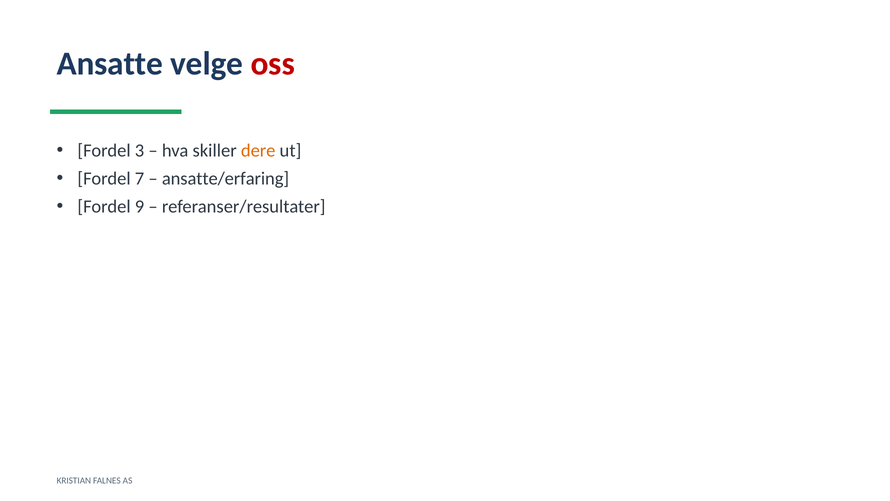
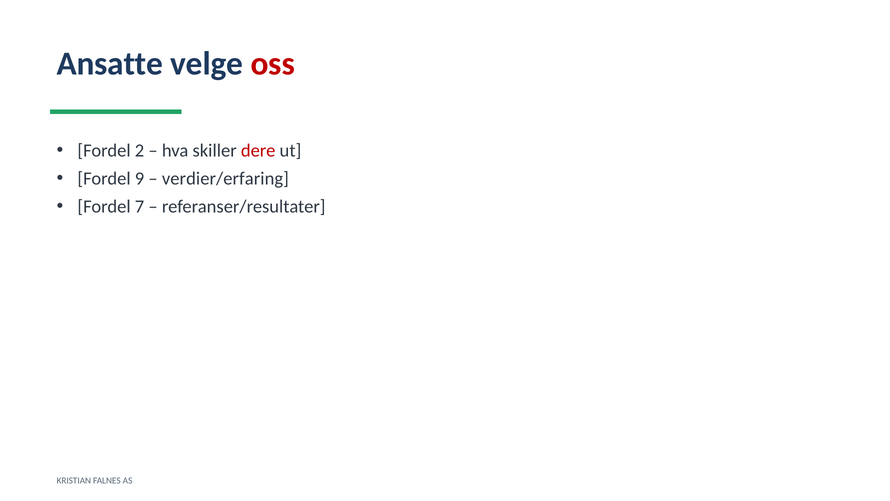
3: 3 -> 2
dere colour: orange -> red
7: 7 -> 9
ansatte/erfaring: ansatte/erfaring -> verdier/erfaring
9: 9 -> 7
